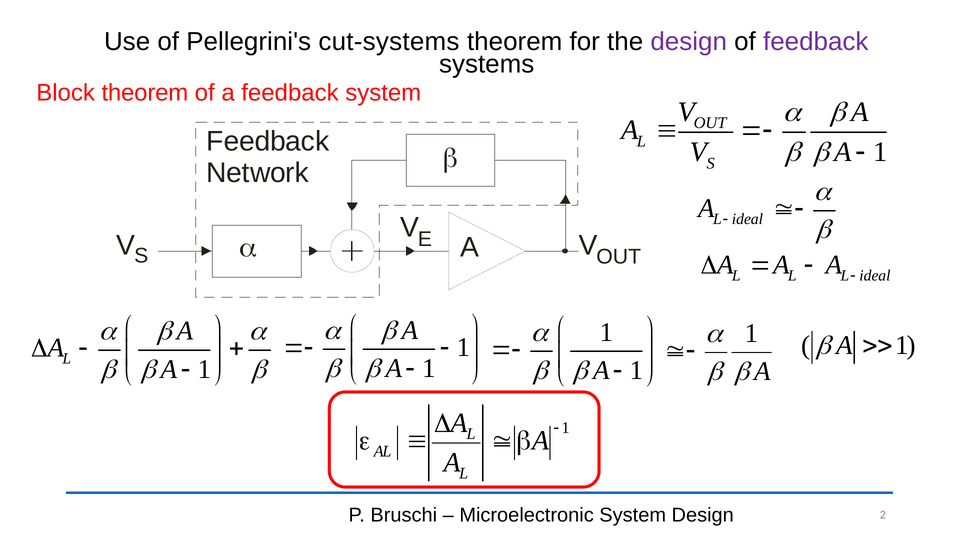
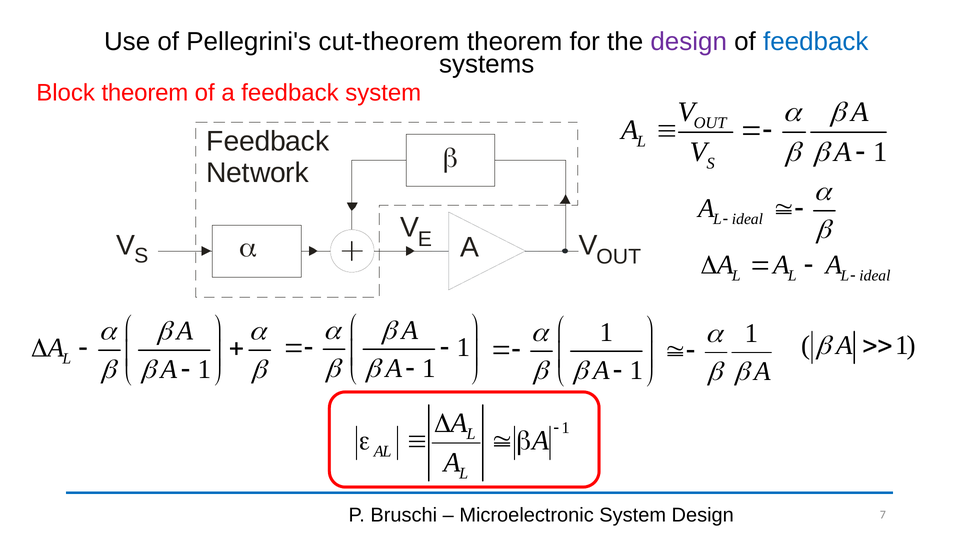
cut-systems: cut-systems -> cut-theorem
feedback at (816, 42) colour: purple -> blue
2: 2 -> 7
